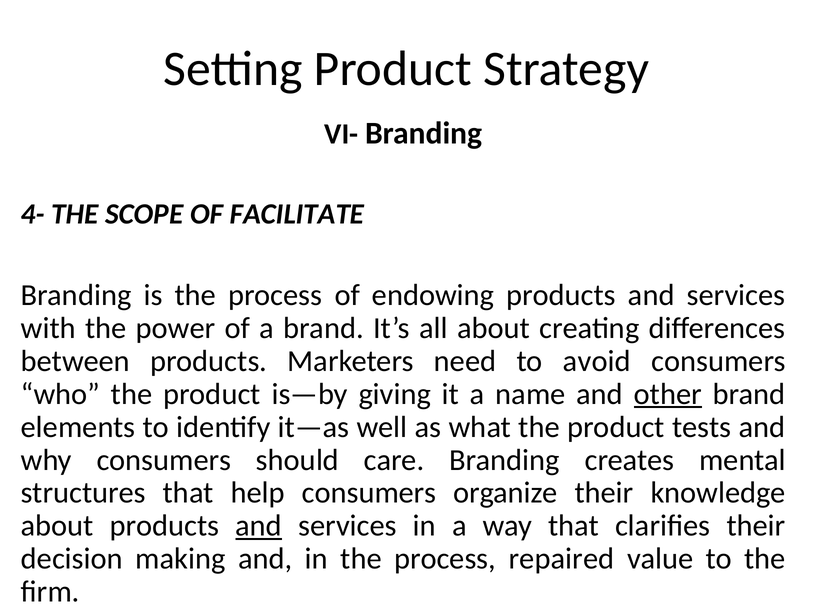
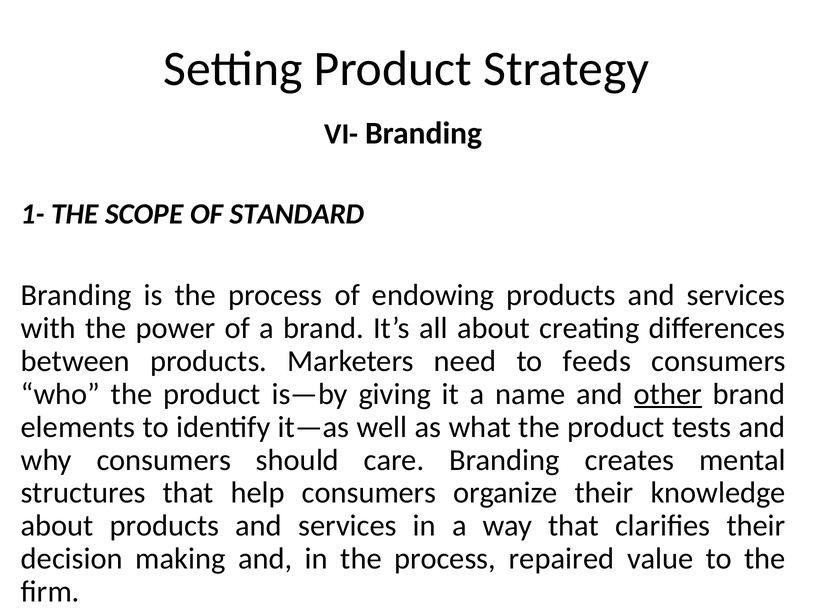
4-: 4- -> 1-
FACILITATE: FACILITATE -> STANDARD
avoid: avoid -> feeds
and at (259, 526) underline: present -> none
